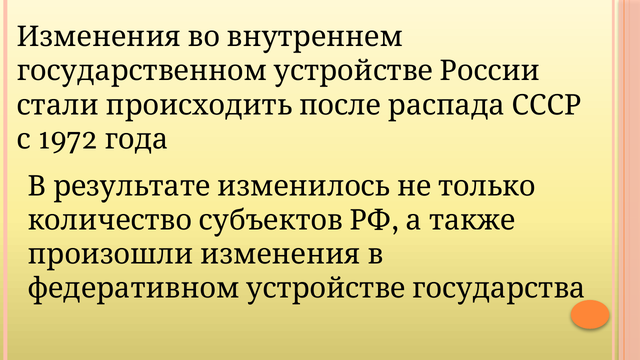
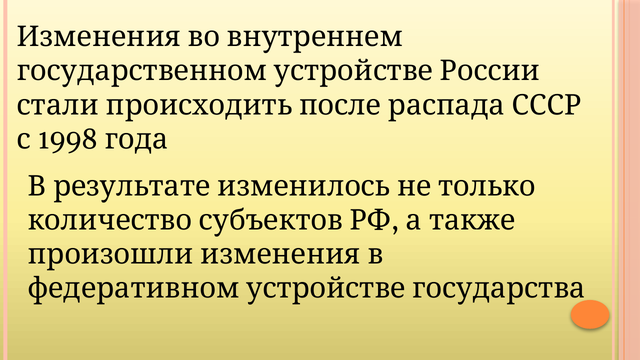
1972: 1972 -> 1998
